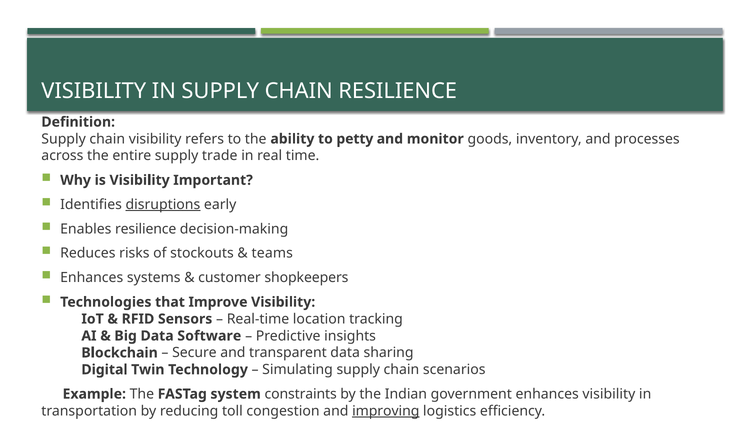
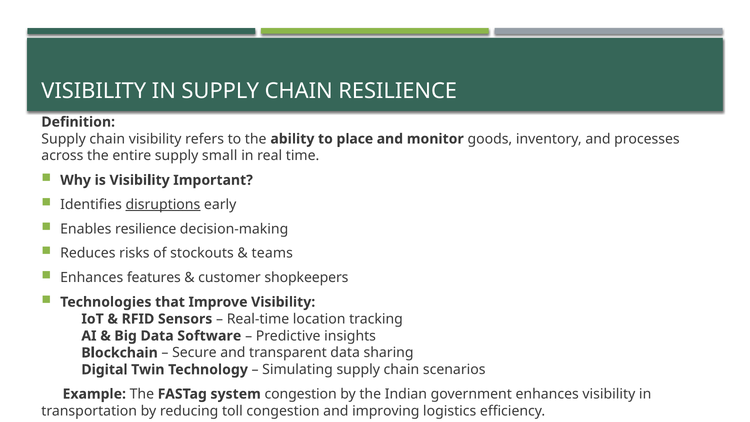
petty: petty -> place
trade: trade -> small
systems: systems -> features
system constraints: constraints -> congestion
improving underline: present -> none
